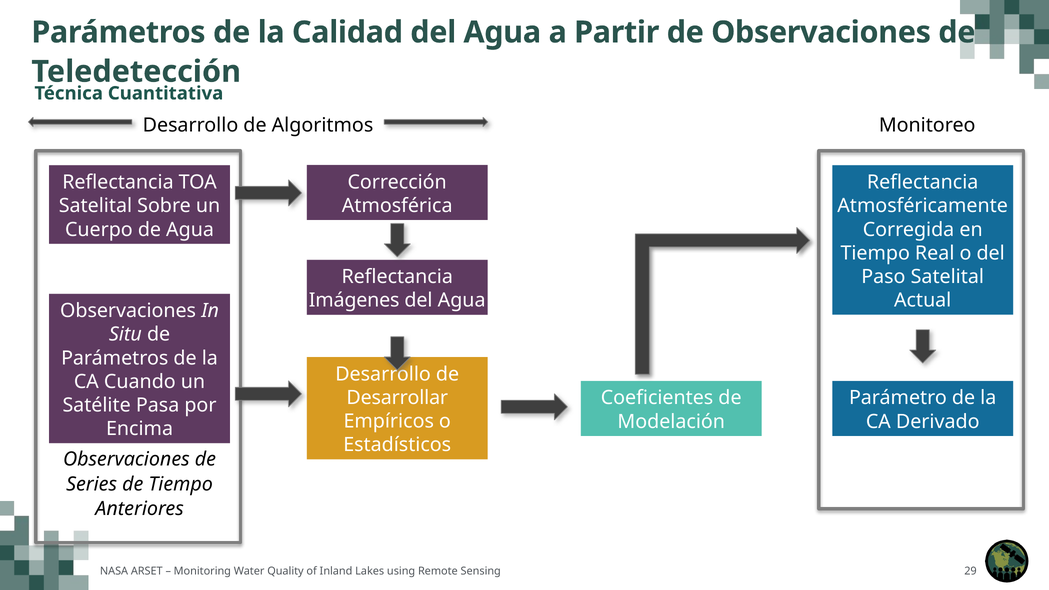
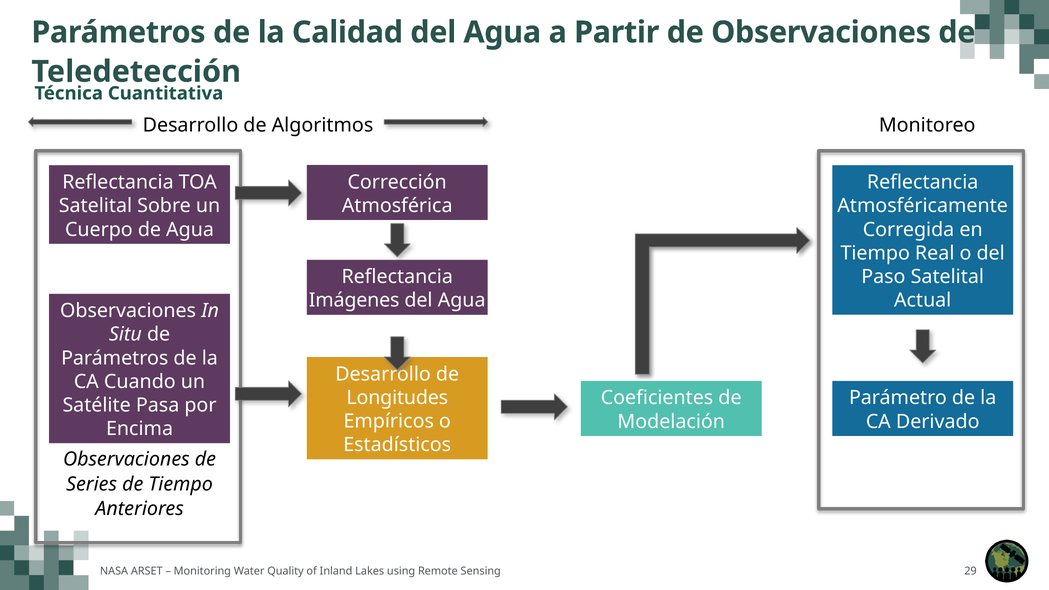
Desarrollar: Desarrollar -> Longitudes
